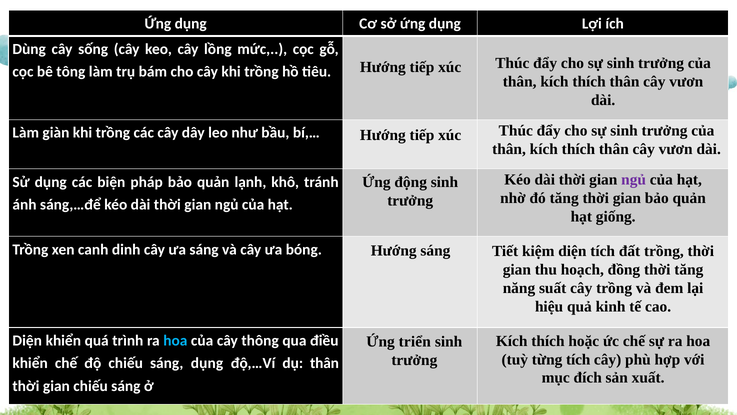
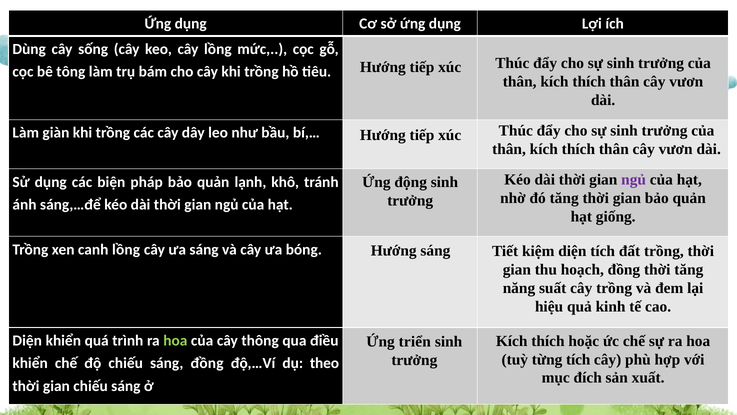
canh dinh: dinh -> lồng
hoa at (175, 340) colour: light blue -> light green
sáng dụng: dụng -> đồng
dụ thân: thân -> theo
